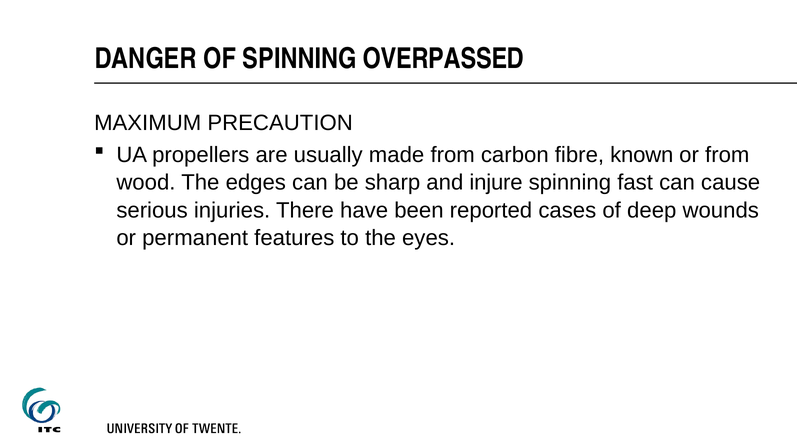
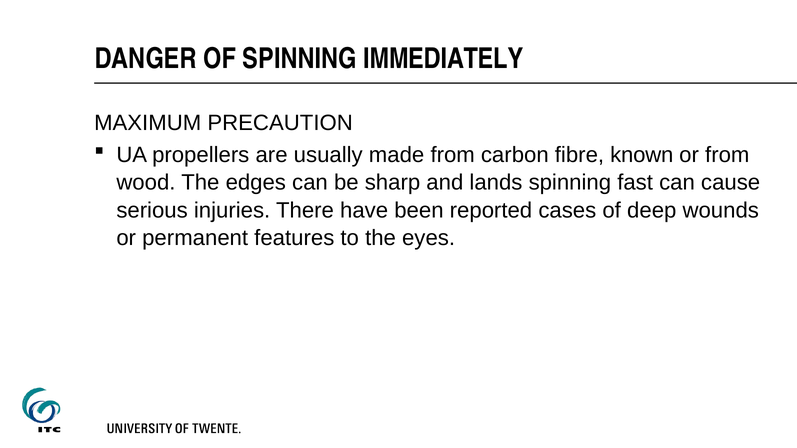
OVERPASSED: OVERPASSED -> IMMEDIATELY
injure: injure -> lands
